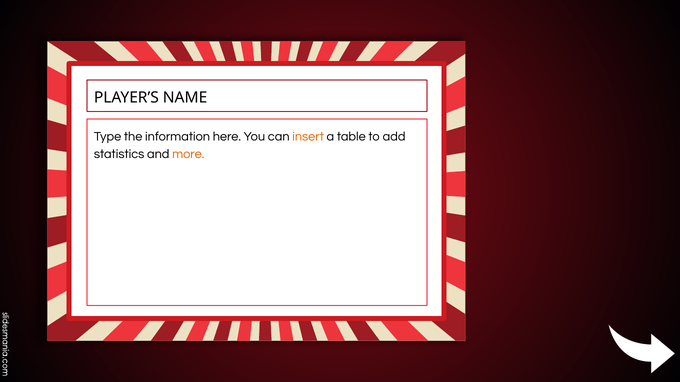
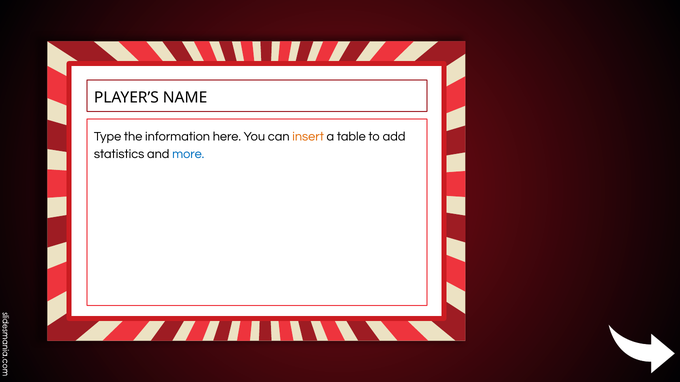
more colour: orange -> blue
